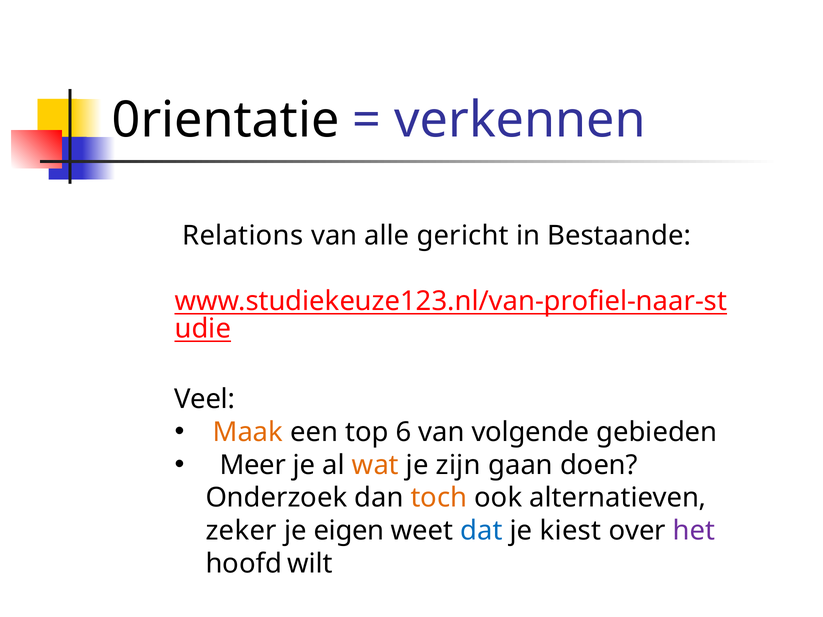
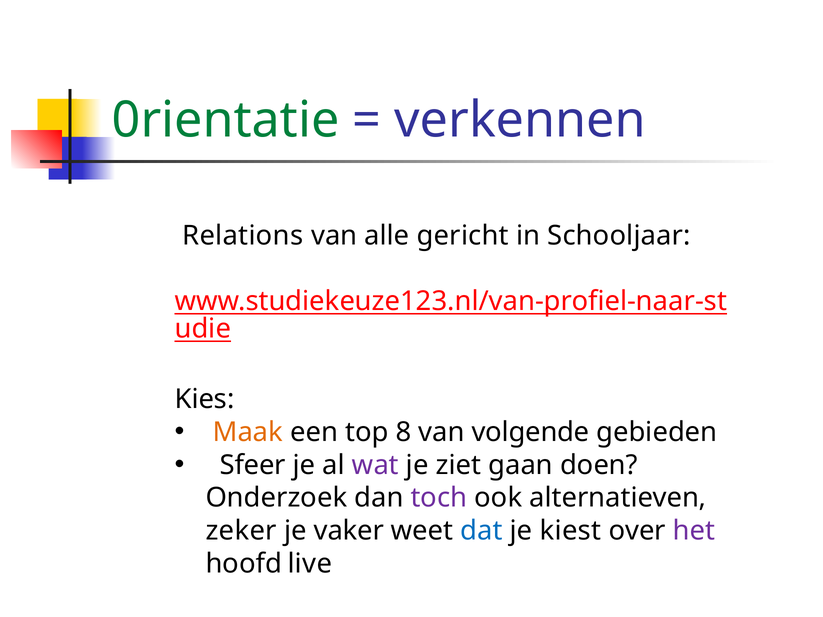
0rientatie colour: black -> green
Bestaande: Bestaande -> Schooljaar
Veel: Veel -> Kies
6: 6 -> 8
Meer: Meer -> Sfeer
wat colour: orange -> purple
zijn: zijn -> ziet
toch colour: orange -> purple
eigen: eigen -> vaker
wilt: wilt -> live
